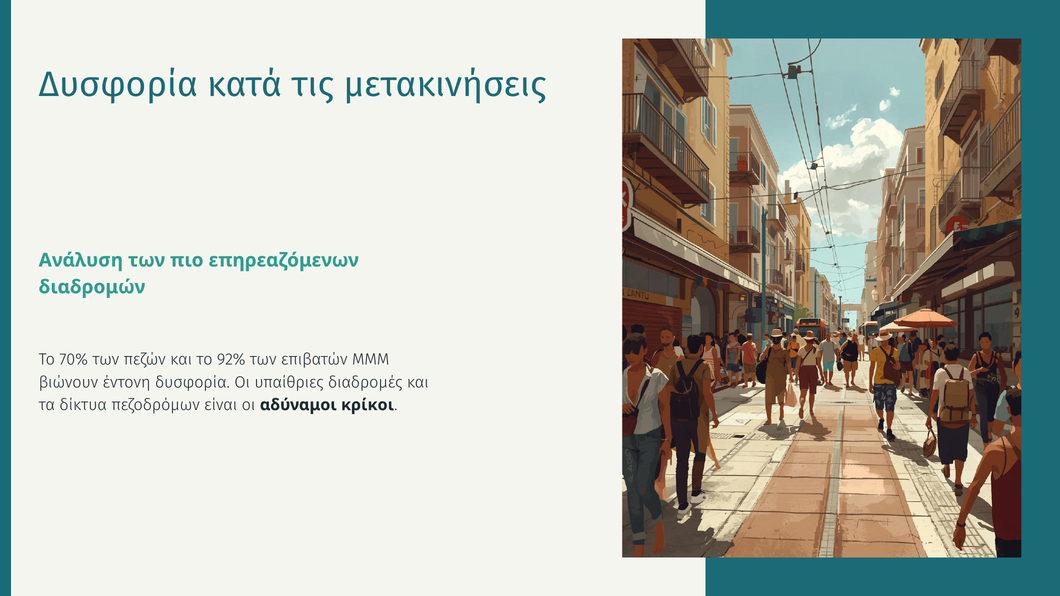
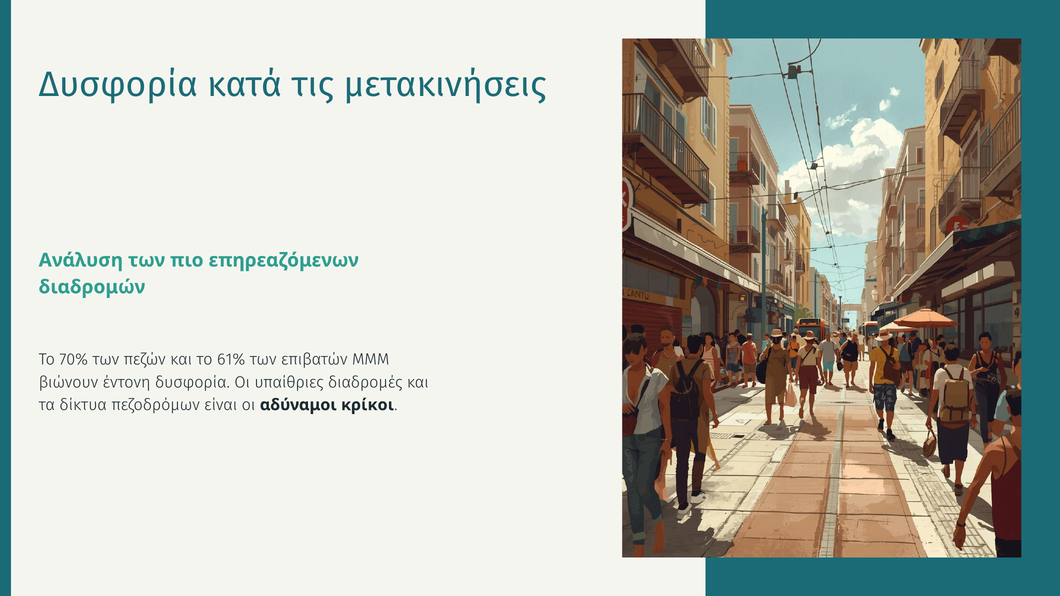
92%: 92% -> 61%
